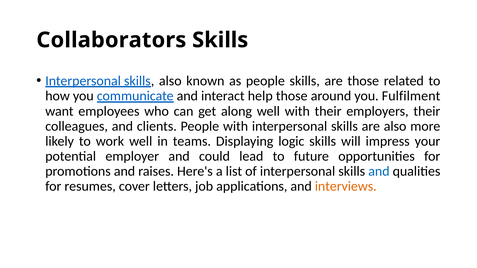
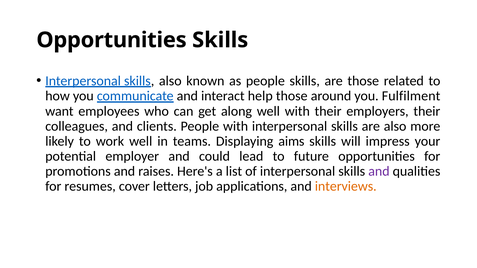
Collaborators at (111, 40): Collaborators -> Opportunities
logic: logic -> aims
and at (379, 171) colour: blue -> purple
